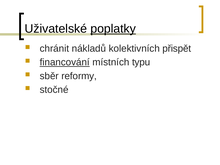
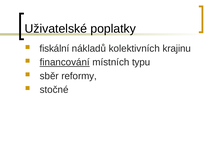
poplatky underline: present -> none
chránit: chránit -> fiskální
přispět: přispět -> krajinu
